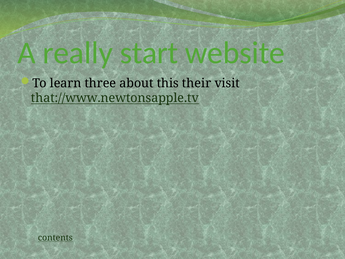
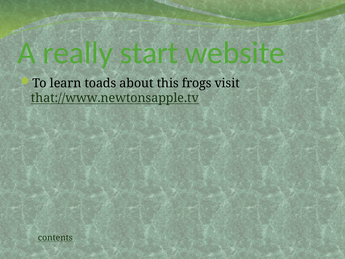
three: three -> toads
their: their -> frogs
